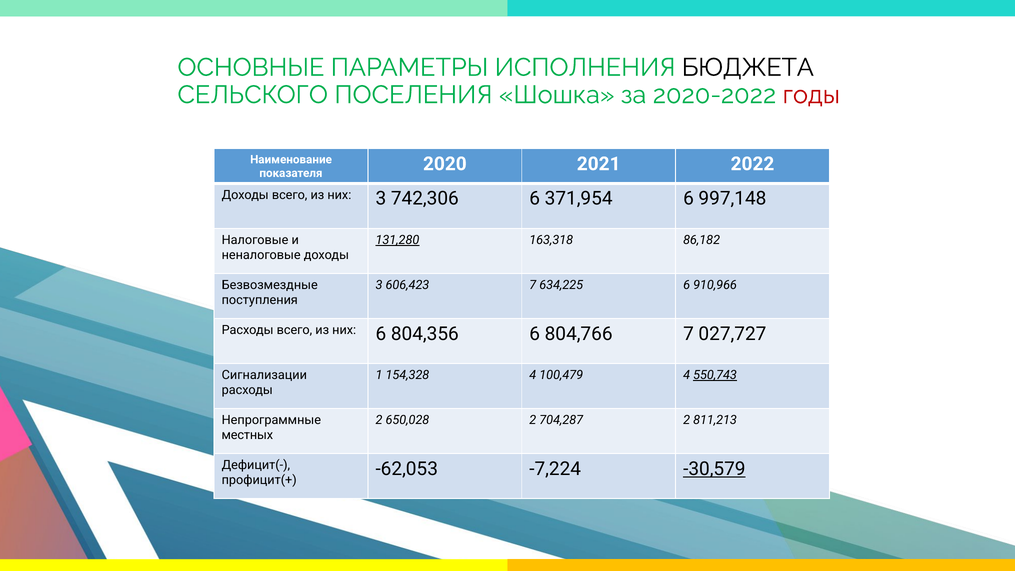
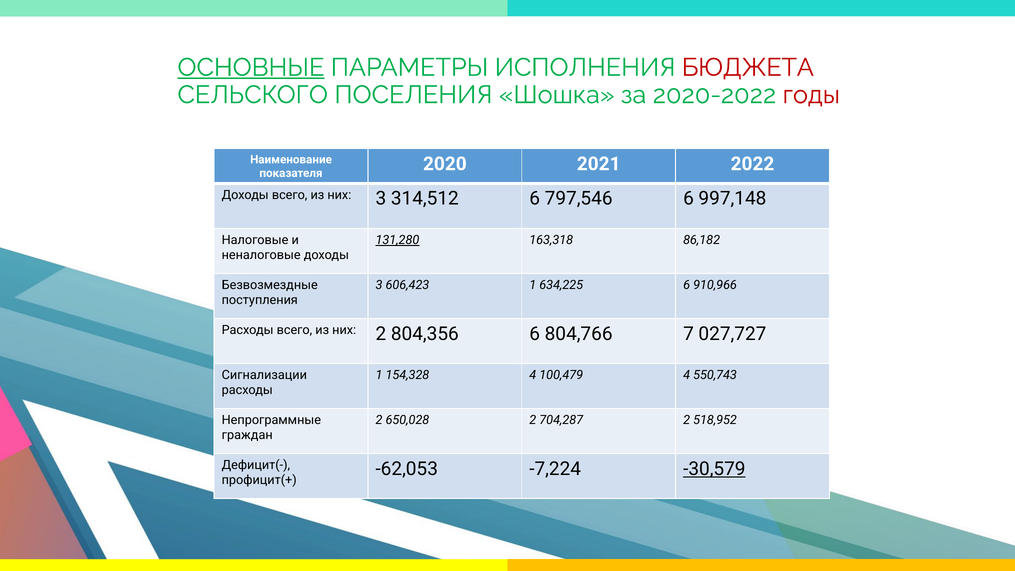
ОСНОВНЫЕ underline: none -> present
БЮДЖЕТА colour: black -> red
742,306: 742,306 -> 314,512
371,954: 371,954 -> 797,546
606,423 7: 7 -> 1
них 6: 6 -> 2
550,743 underline: present -> none
811,213: 811,213 -> 518,952
местных: местных -> граждан
